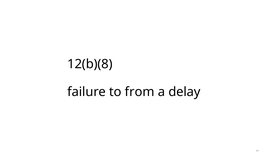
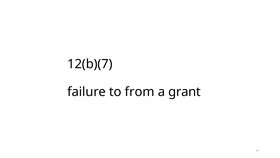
12(b)(8: 12(b)(8 -> 12(b)(7
delay: delay -> grant
